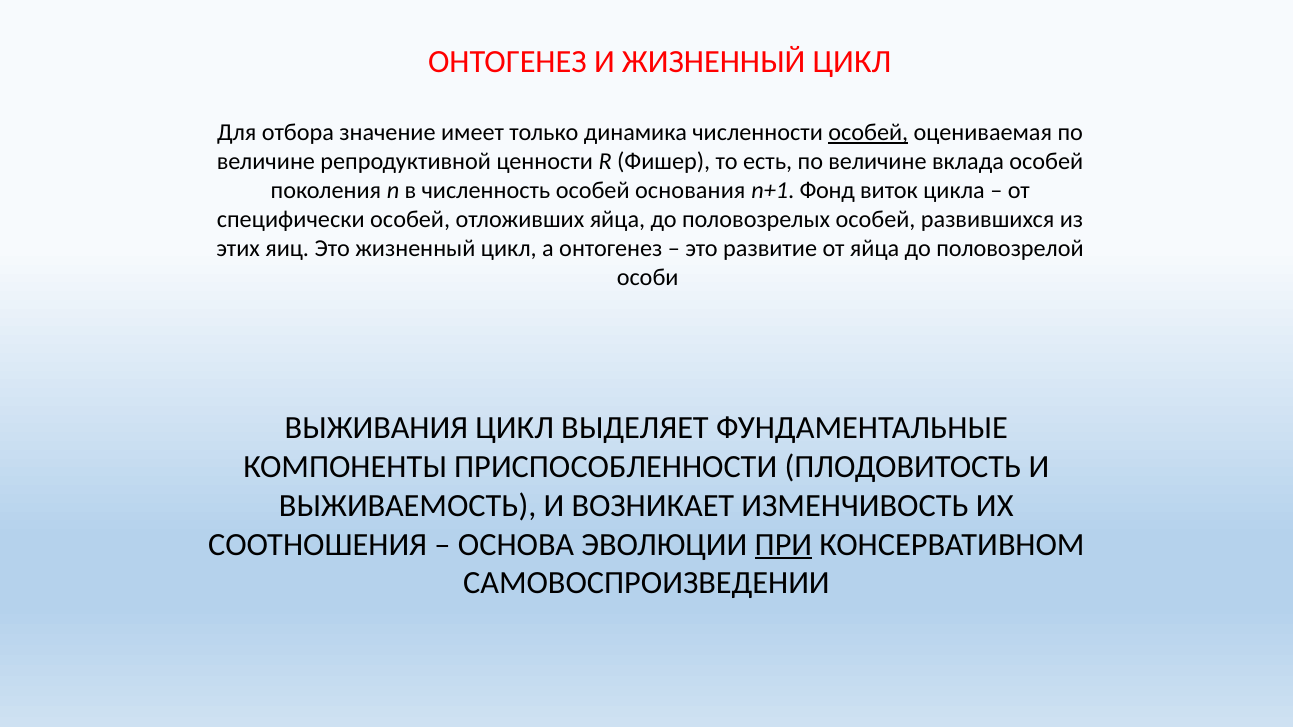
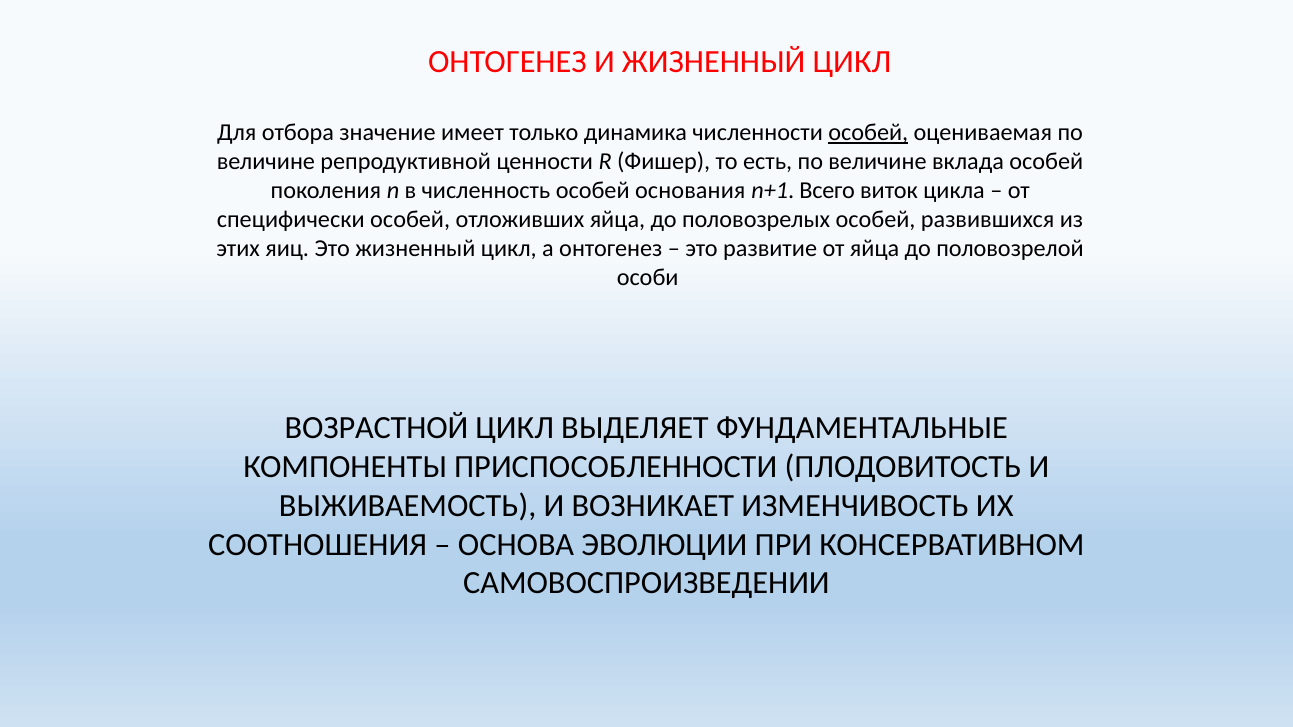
Фонд: Фонд -> Всего
ВЫЖИВАНИЯ: ВЫЖИВАНИЯ -> ВОЗРАСТНОЙ
ПРИ underline: present -> none
